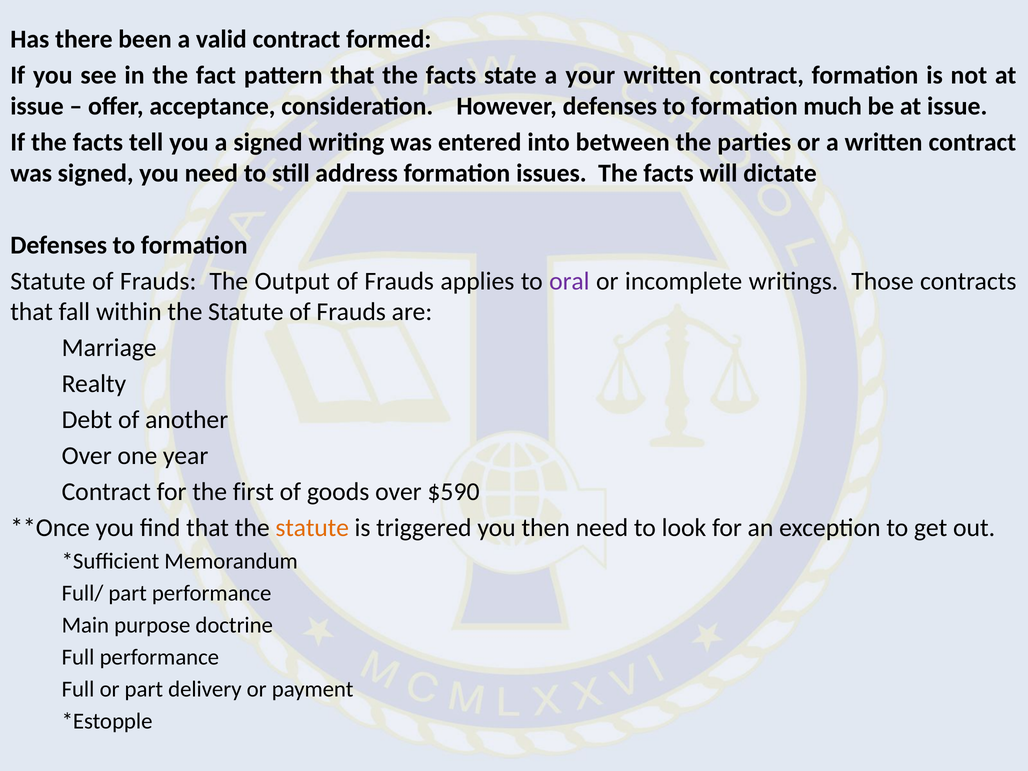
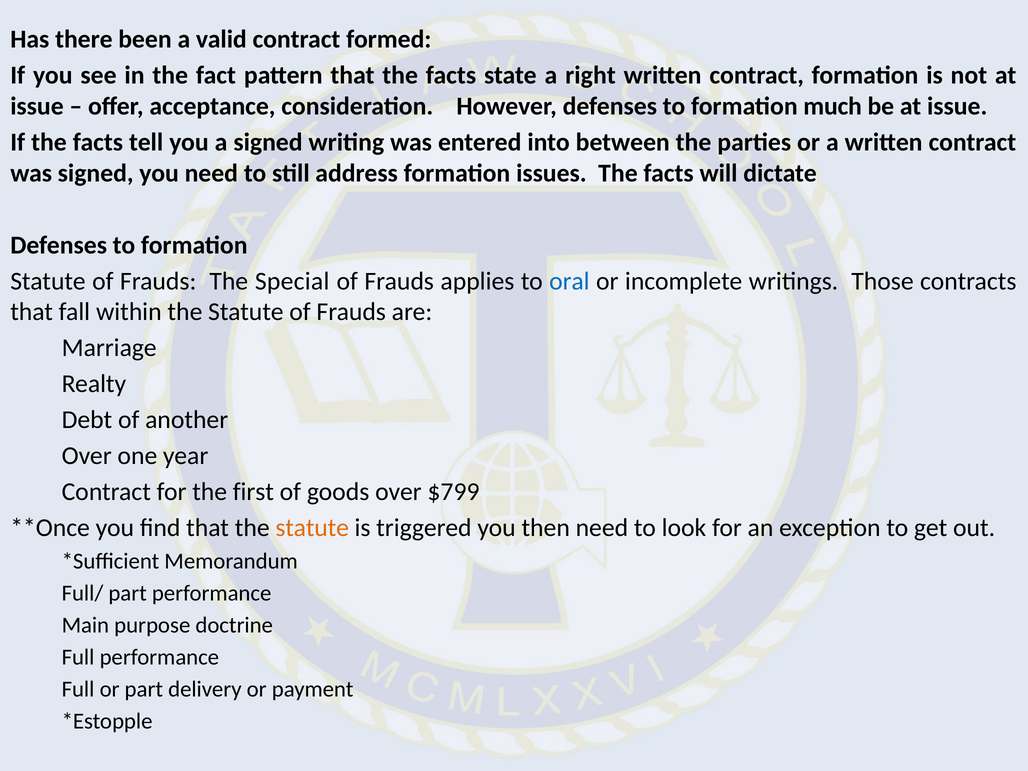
your: your -> right
Output: Output -> Special
oral colour: purple -> blue
$590: $590 -> $799
